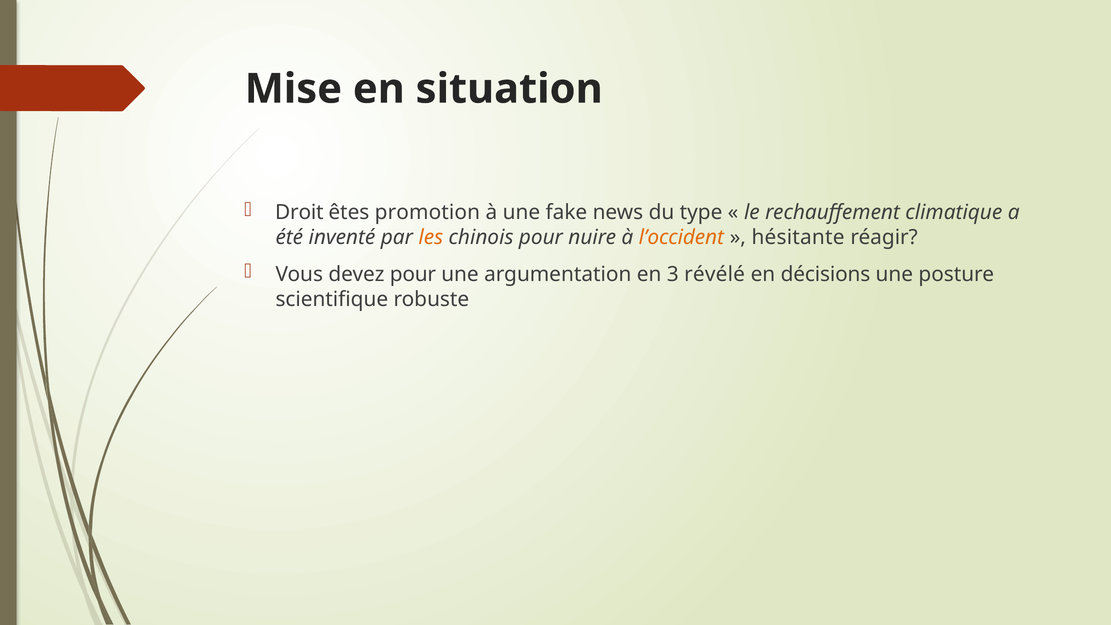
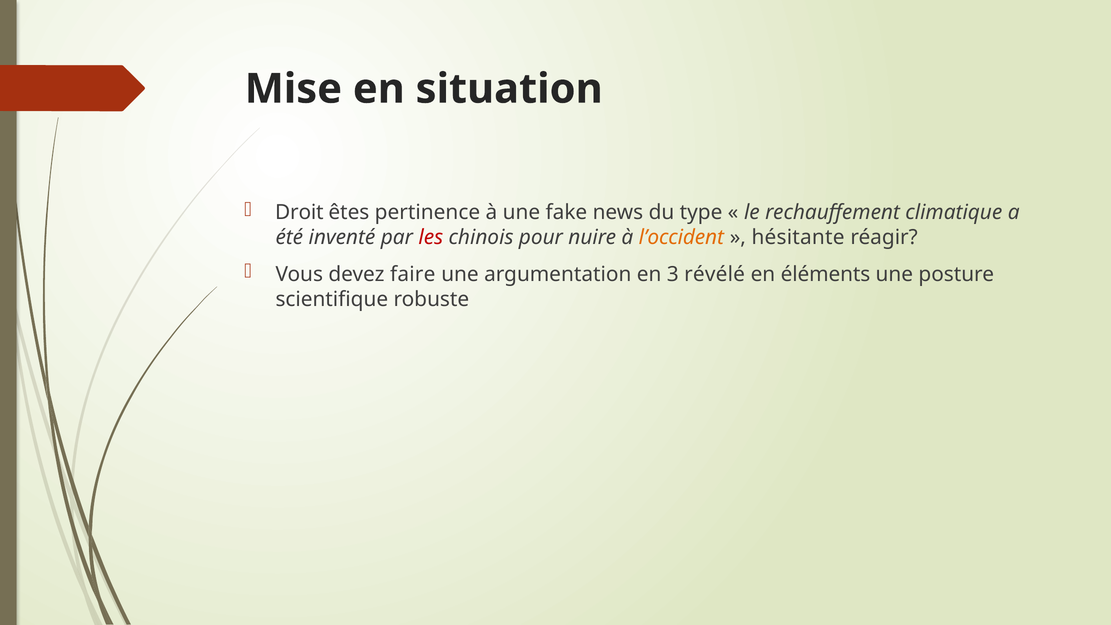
promotion: promotion -> pertinence
les colour: orange -> red
devez pour: pour -> faire
décisions: décisions -> éléments
